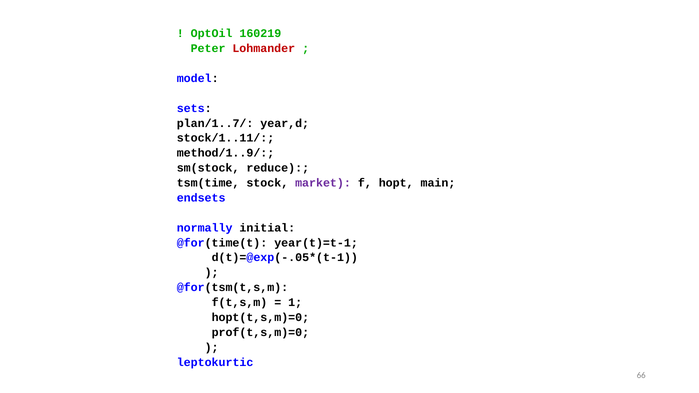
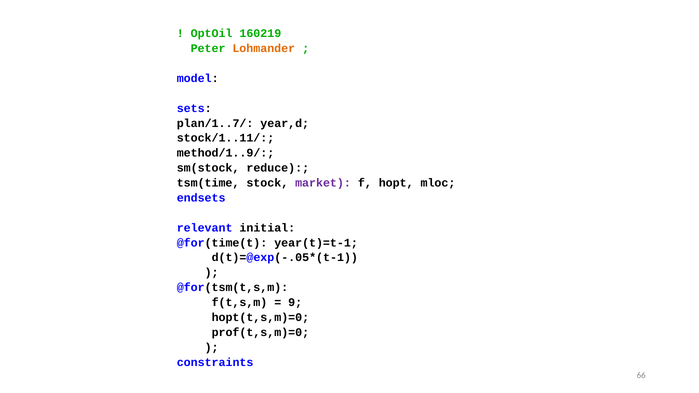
Lohmander colour: red -> orange
main: main -> mloc
normally: normally -> relevant
1: 1 -> 9
leptokurtic: leptokurtic -> constraints
